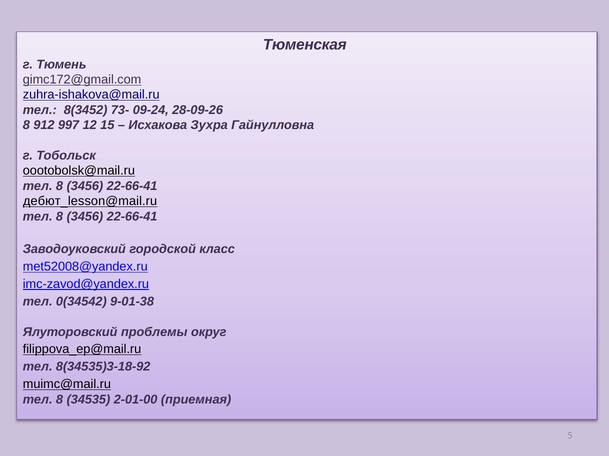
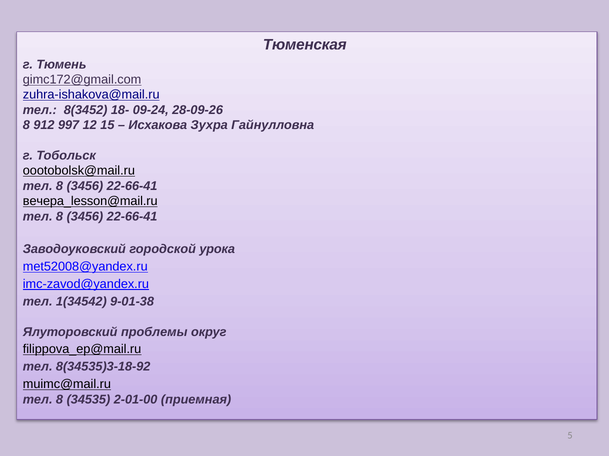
73-: 73- -> 18-
дебют_lesson@mail.ru: дебют_lesson@mail.ru -> вечера_lesson@mail.ru
класс: класс -> урока
0(34542: 0(34542 -> 1(34542
